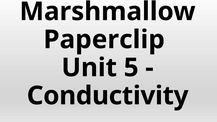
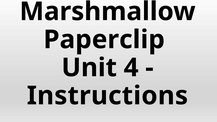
5: 5 -> 4
Conductivity: Conductivity -> Instructions
